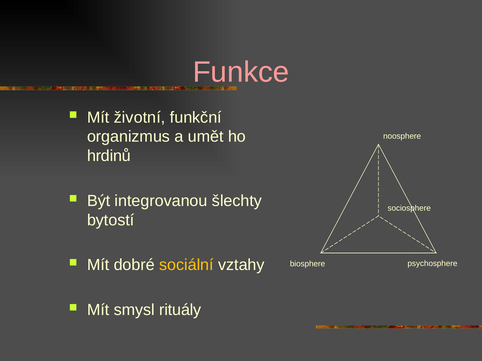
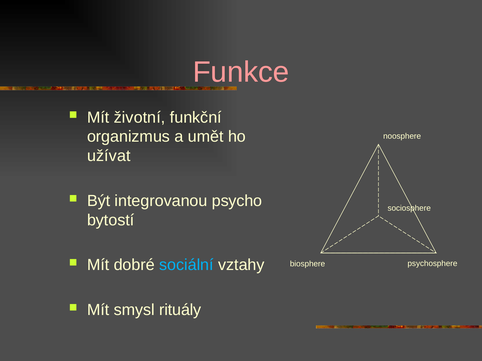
hrdinů: hrdinů -> užívat
šlechty: šlechty -> psycho
sociální colour: yellow -> light blue
